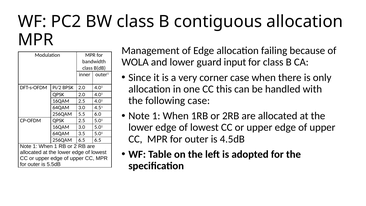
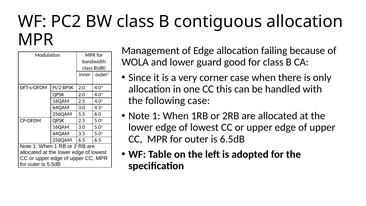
input: input -> good
4.5dB: 4.5dB -> 6.5dB
